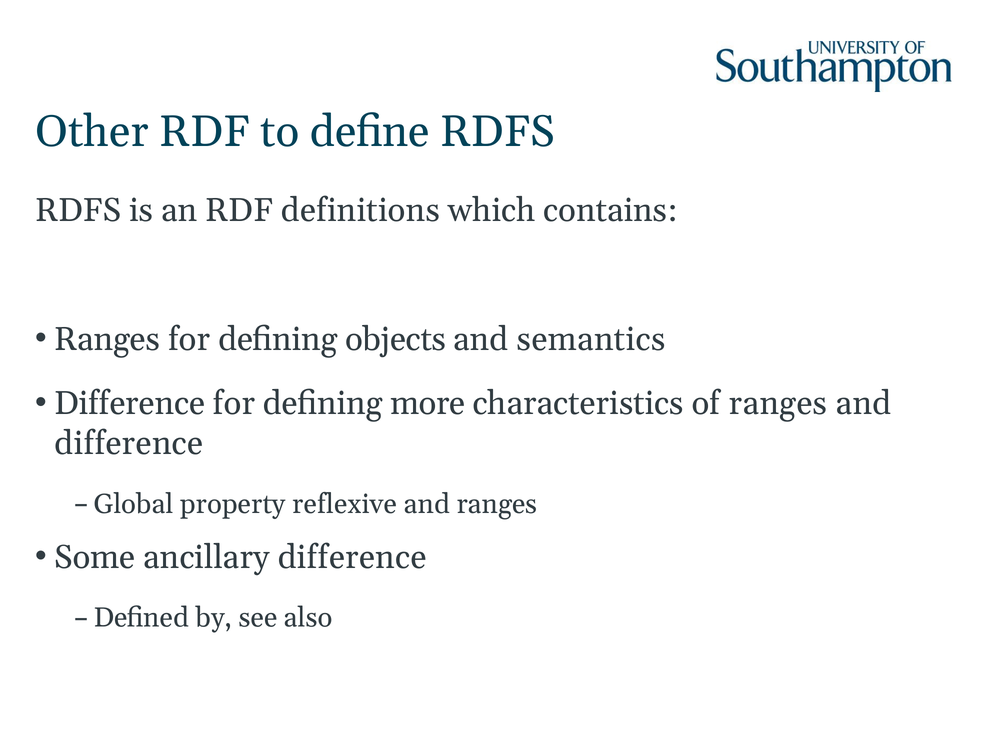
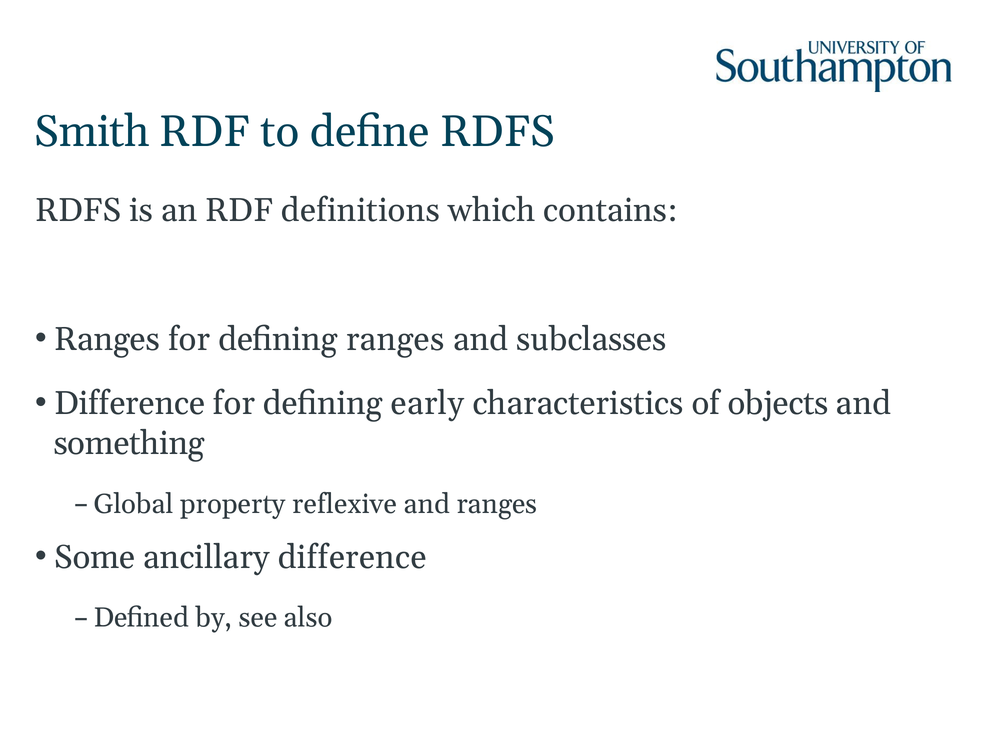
Other: Other -> Smith
defining objects: objects -> ranges
semantics: semantics -> subclasses
more: more -> early
of ranges: ranges -> objects
difference at (129, 443): difference -> something
